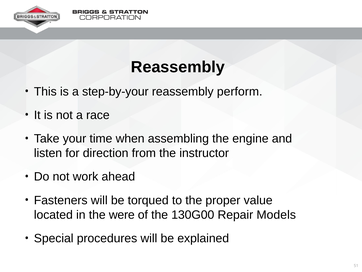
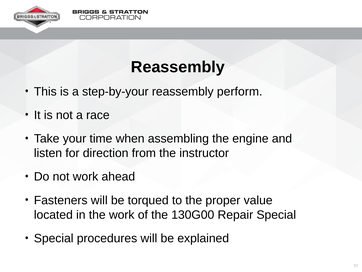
the were: were -> work
Repair Models: Models -> Special
